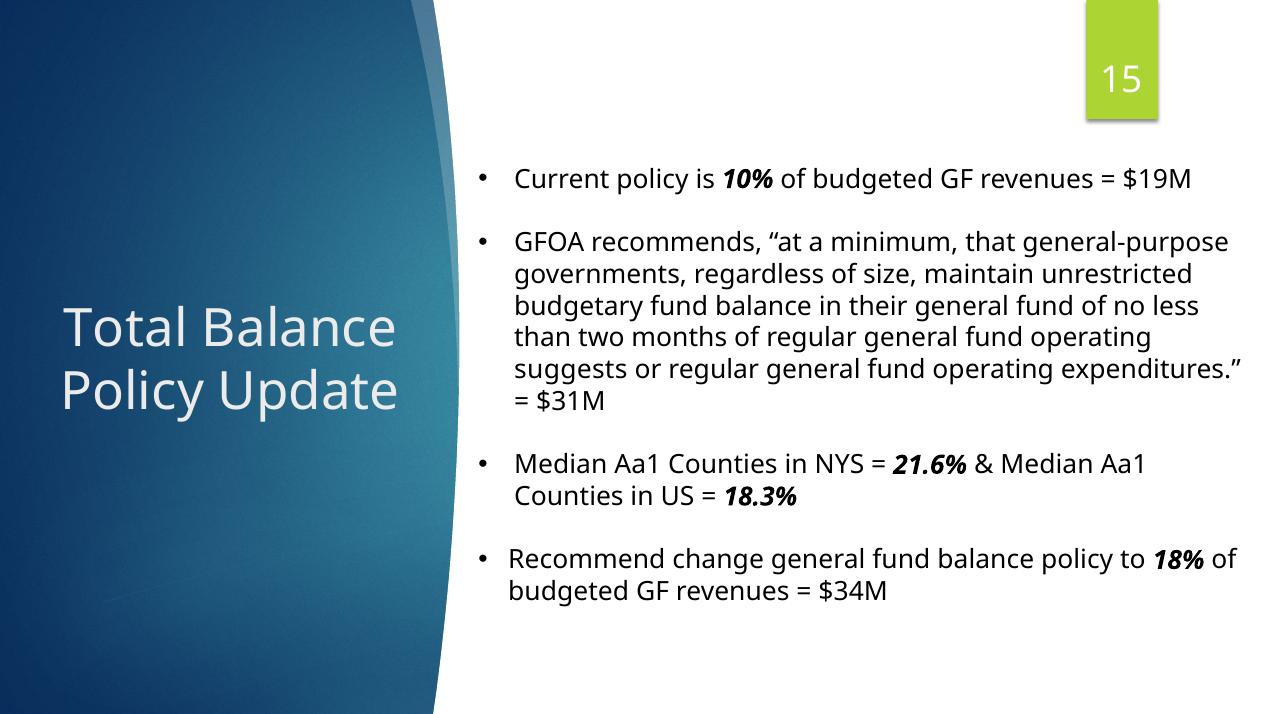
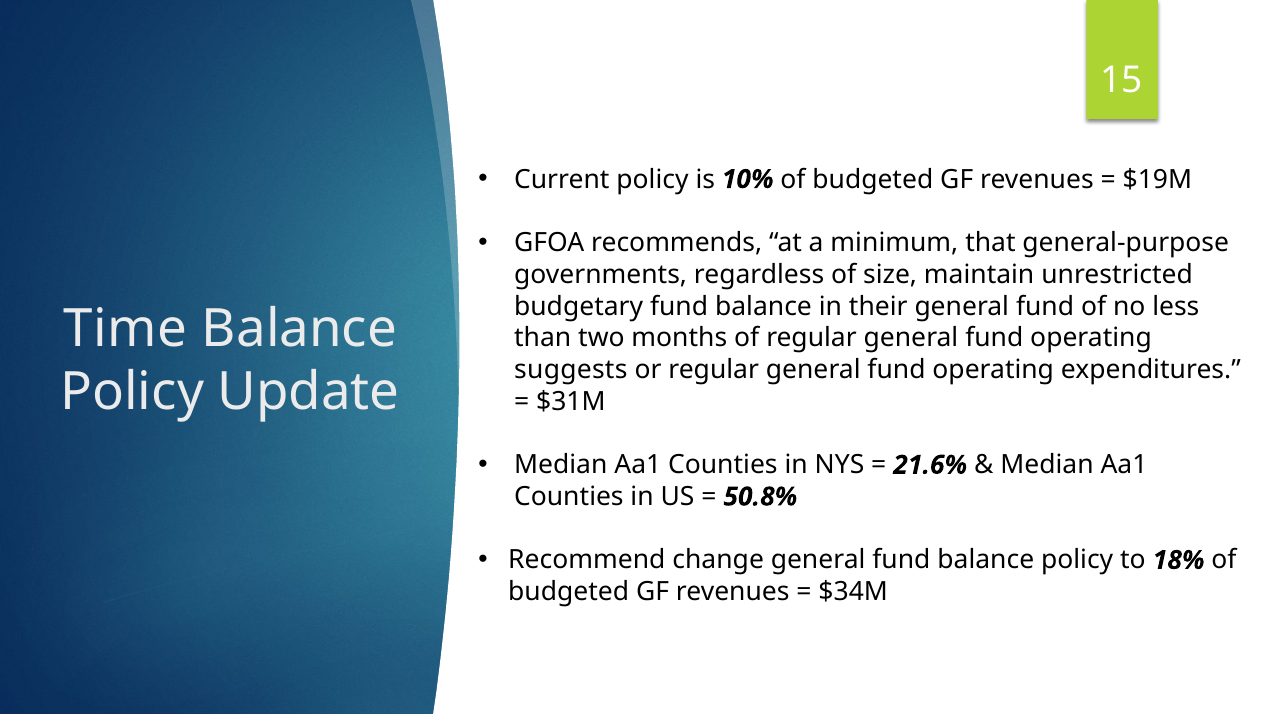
Total: Total -> Time
18.3%: 18.3% -> 50.8%
